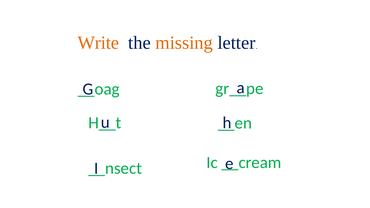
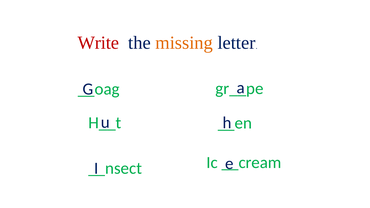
Write colour: orange -> red
